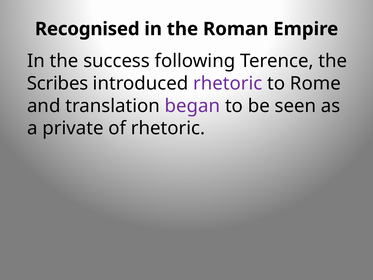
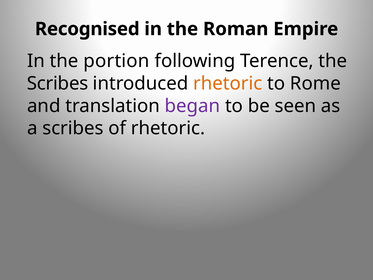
success: success -> portion
rhetoric at (228, 83) colour: purple -> orange
a private: private -> scribes
